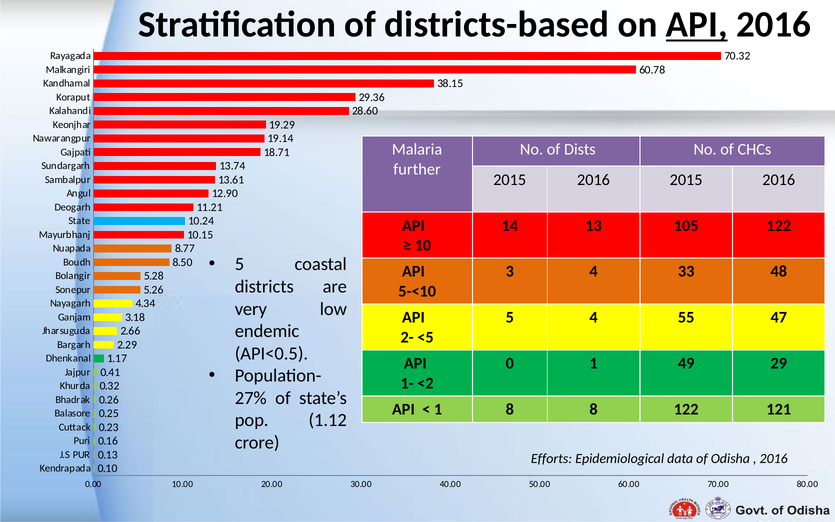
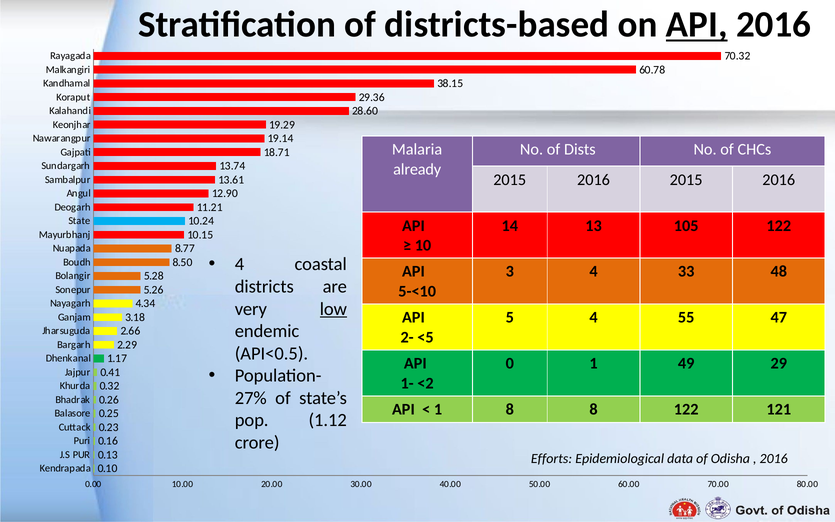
further: further -> already
5 at (240, 264): 5 -> 4
low underline: none -> present
